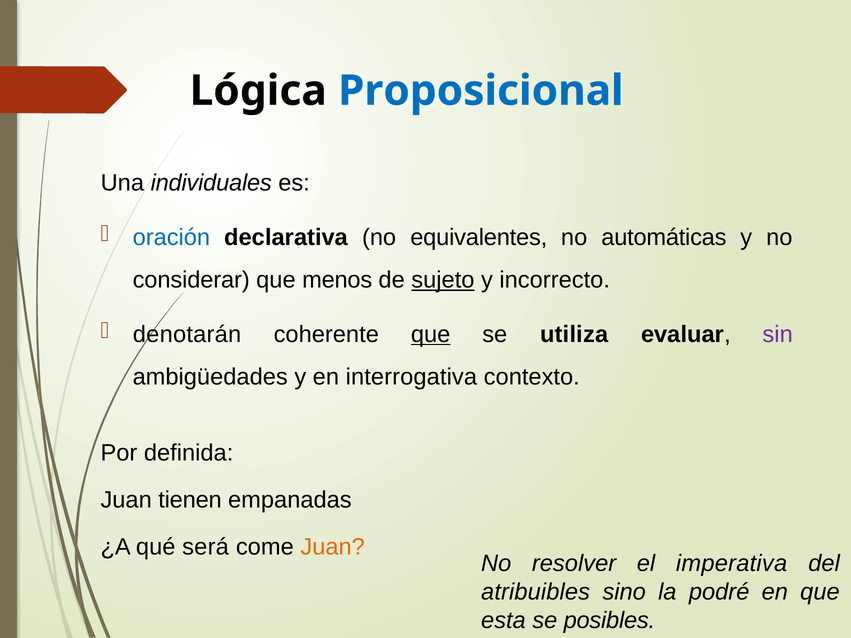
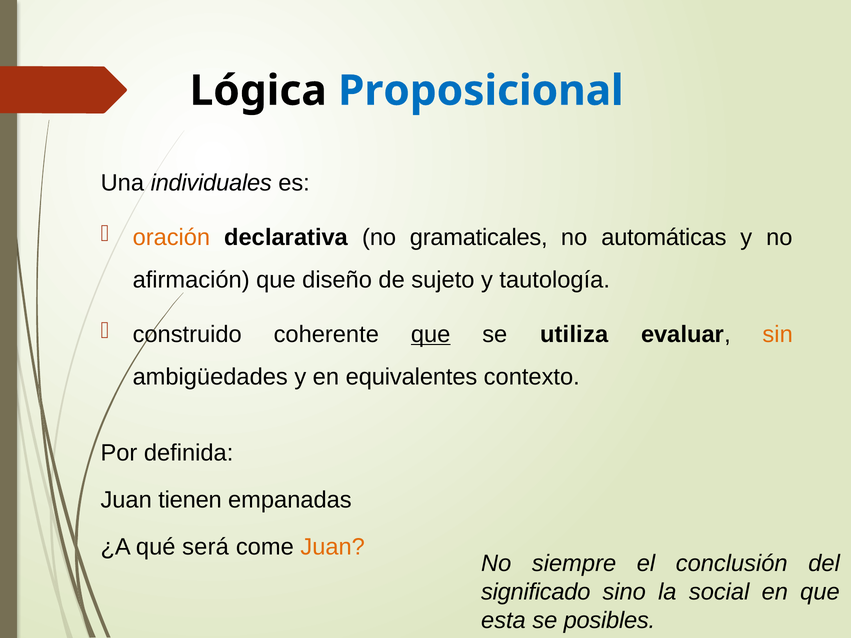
oración colour: blue -> orange
equivalentes: equivalentes -> gramaticales
considerar: considerar -> afirmación
menos: menos -> diseño
sujeto underline: present -> none
incorrecto: incorrecto -> tautología
denotarán: denotarán -> construido
sin colour: purple -> orange
interrogativa: interrogativa -> equivalentes
resolver: resolver -> siempre
imperativa: imperativa -> conclusión
atribuibles: atribuibles -> significado
podré: podré -> social
